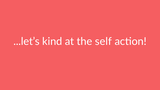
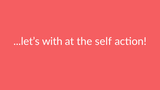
kind: kind -> with
